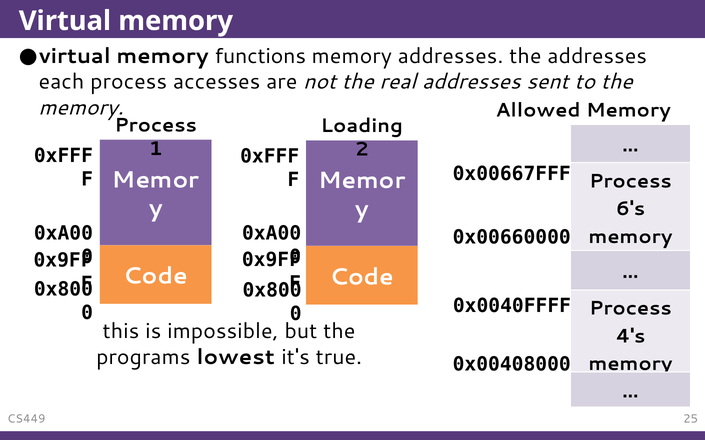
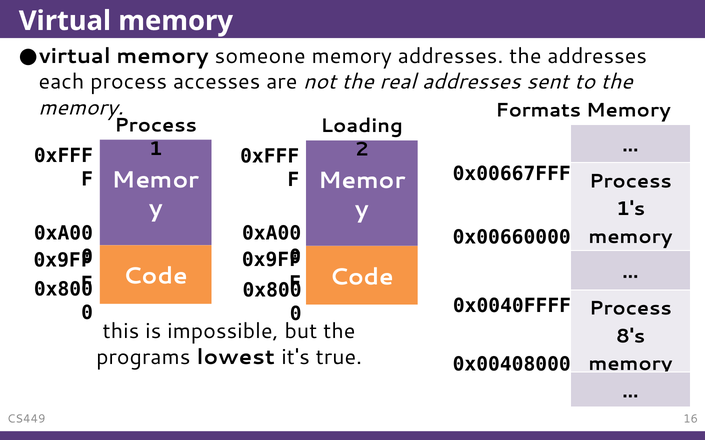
functions: functions -> someone
Allowed: Allowed -> Formats
6's: 6's -> 1's
4's: 4's -> 8's
25: 25 -> 16
